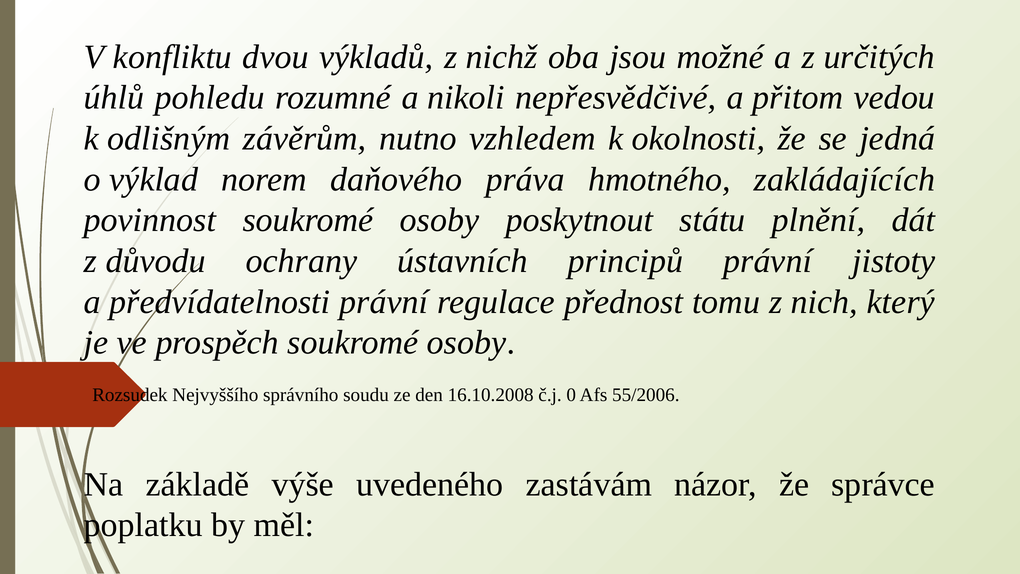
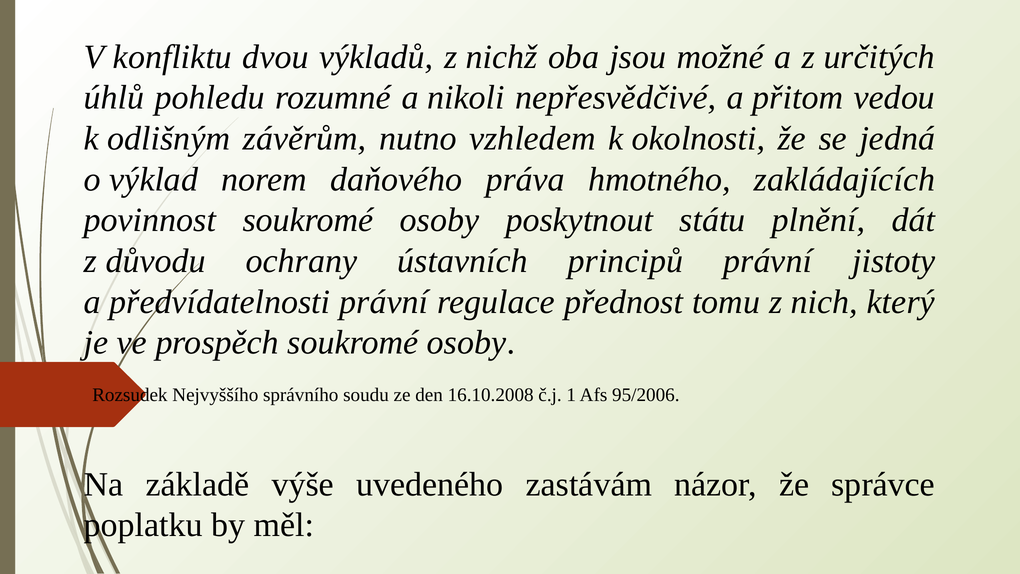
0: 0 -> 1
55/2006: 55/2006 -> 95/2006
